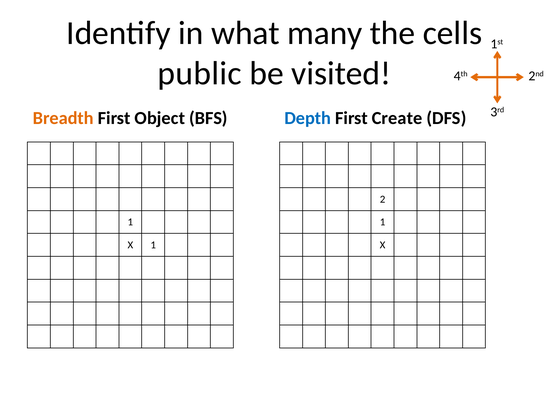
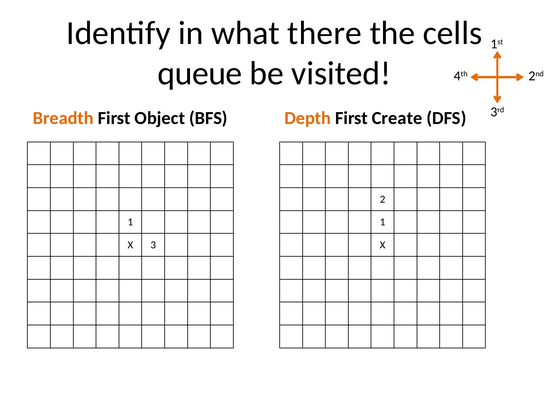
many: many -> there
public: public -> queue
Depth colour: blue -> orange
X 1: 1 -> 3
